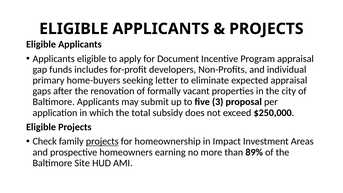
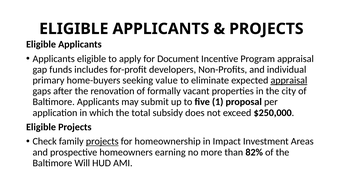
letter: letter -> value
appraisal at (289, 80) underline: none -> present
3: 3 -> 1
89%: 89% -> 82%
Site: Site -> Will
